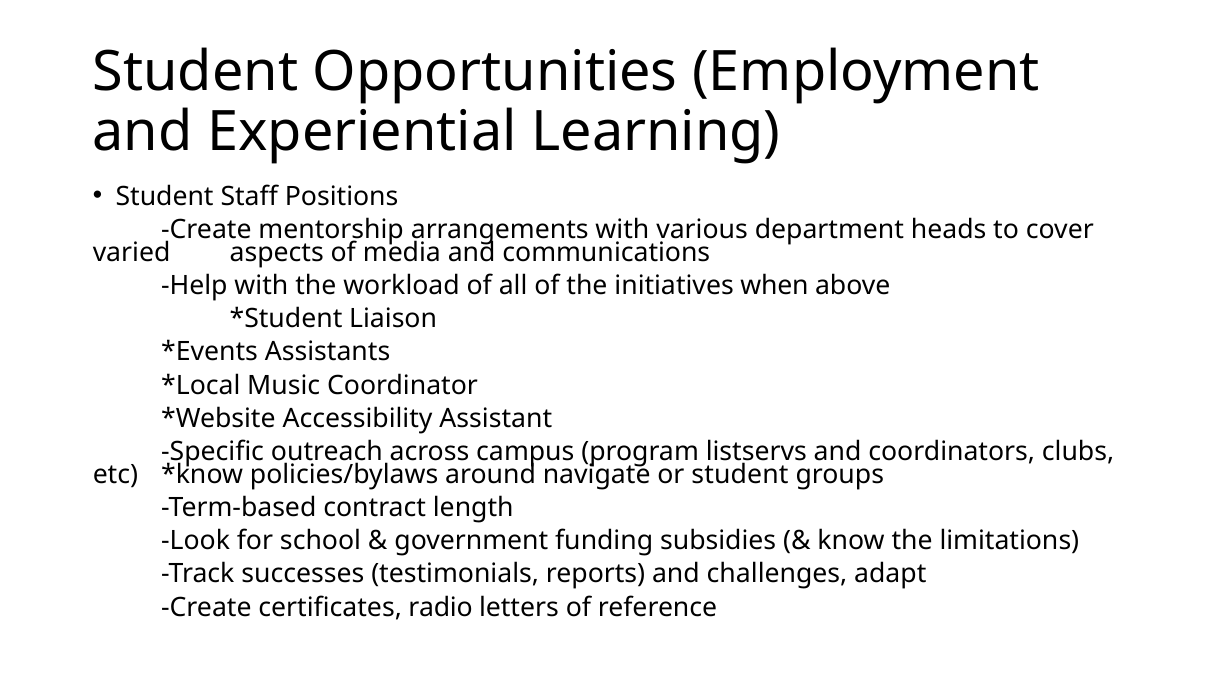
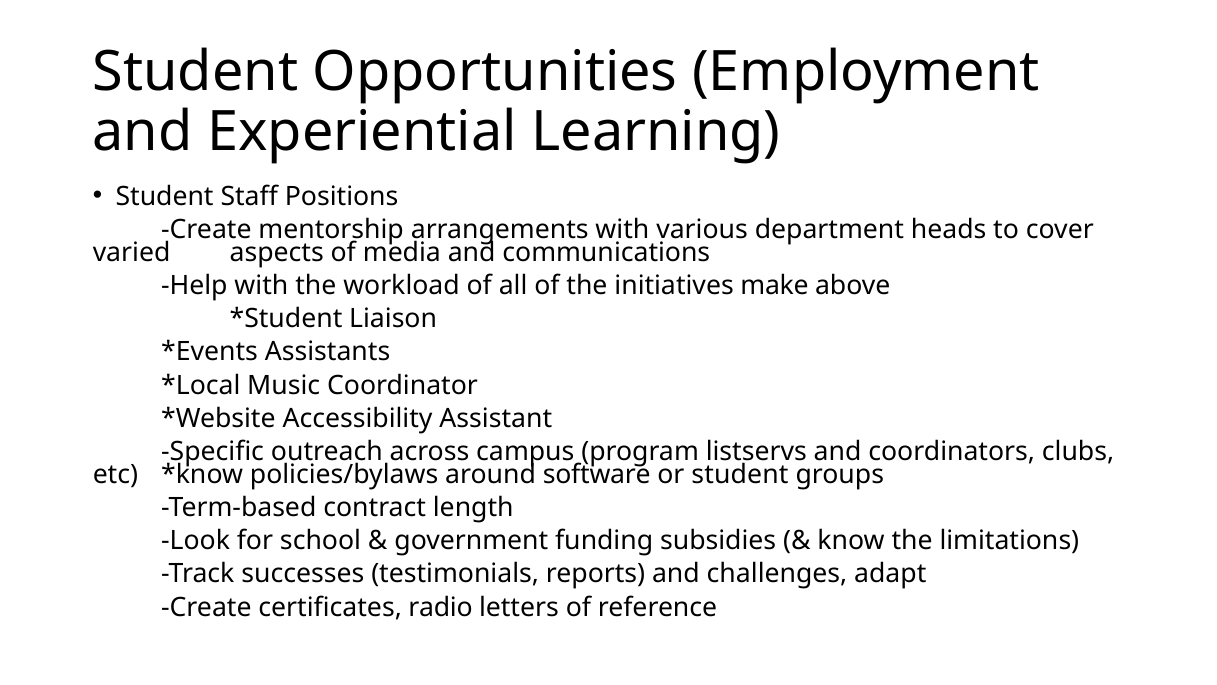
when: when -> make
navigate: navigate -> software
